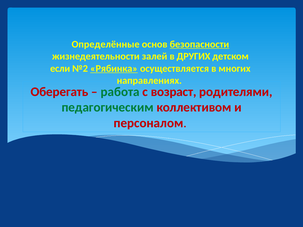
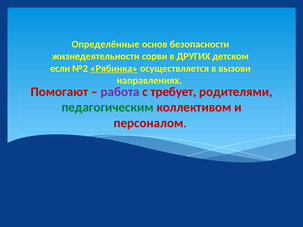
безопасности underline: present -> none
залей: залей -> сорви
многих: многих -> вызови
Оберегать: Оберегать -> Помогают
работа colour: green -> purple
возраст: возраст -> требует
